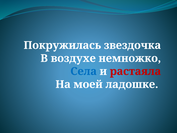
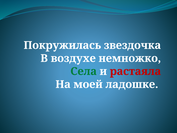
Села colour: blue -> green
